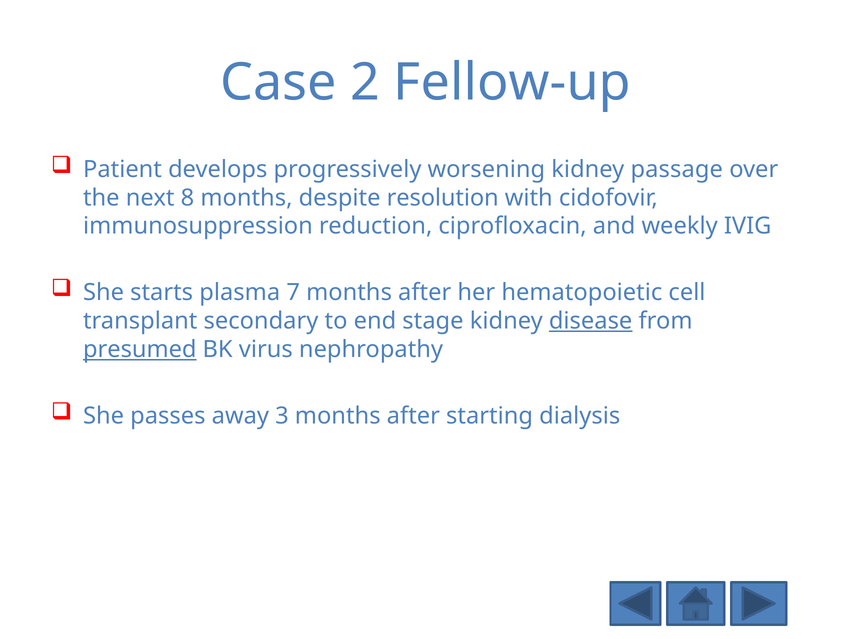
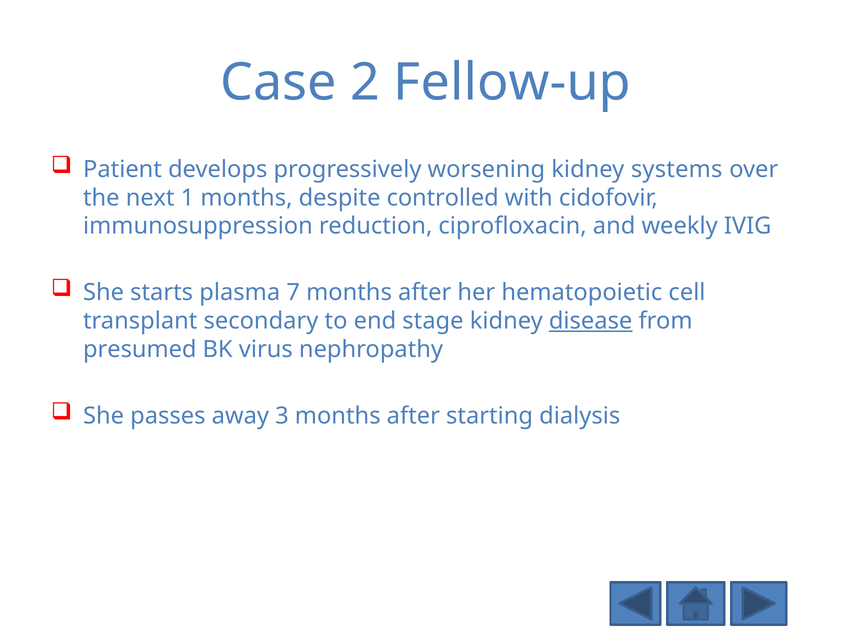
passage: passage -> systems
8: 8 -> 1
resolution: resolution -> controlled
presumed underline: present -> none
